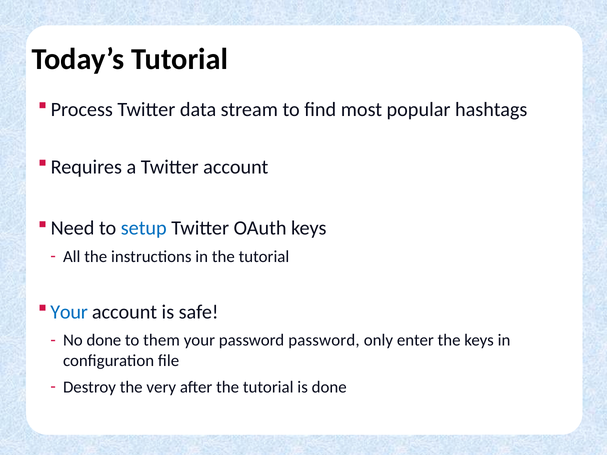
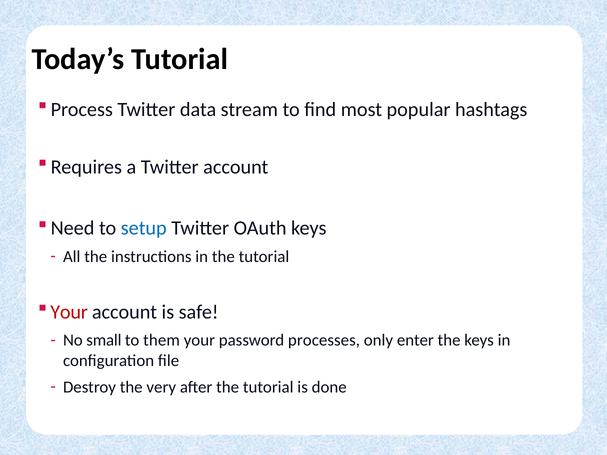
Your at (69, 312) colour: blue -> red
No done: done -> small
password password: password -> processes
